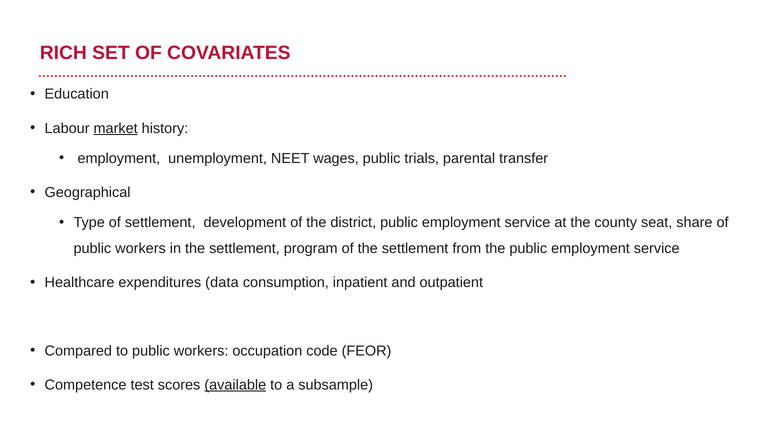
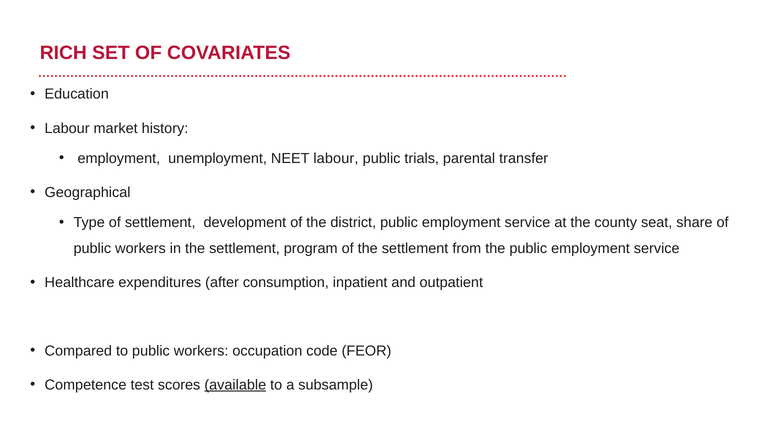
market underline: present -> none
NEET wages: wages -> labour
data: data -> after
